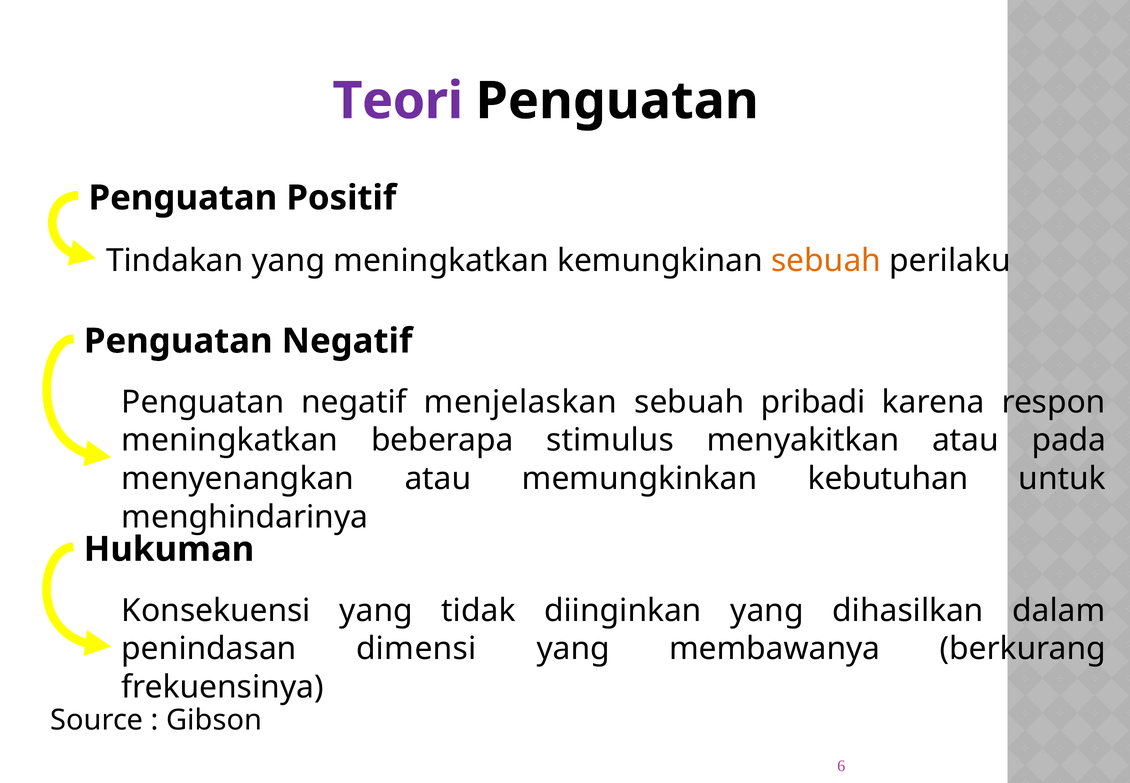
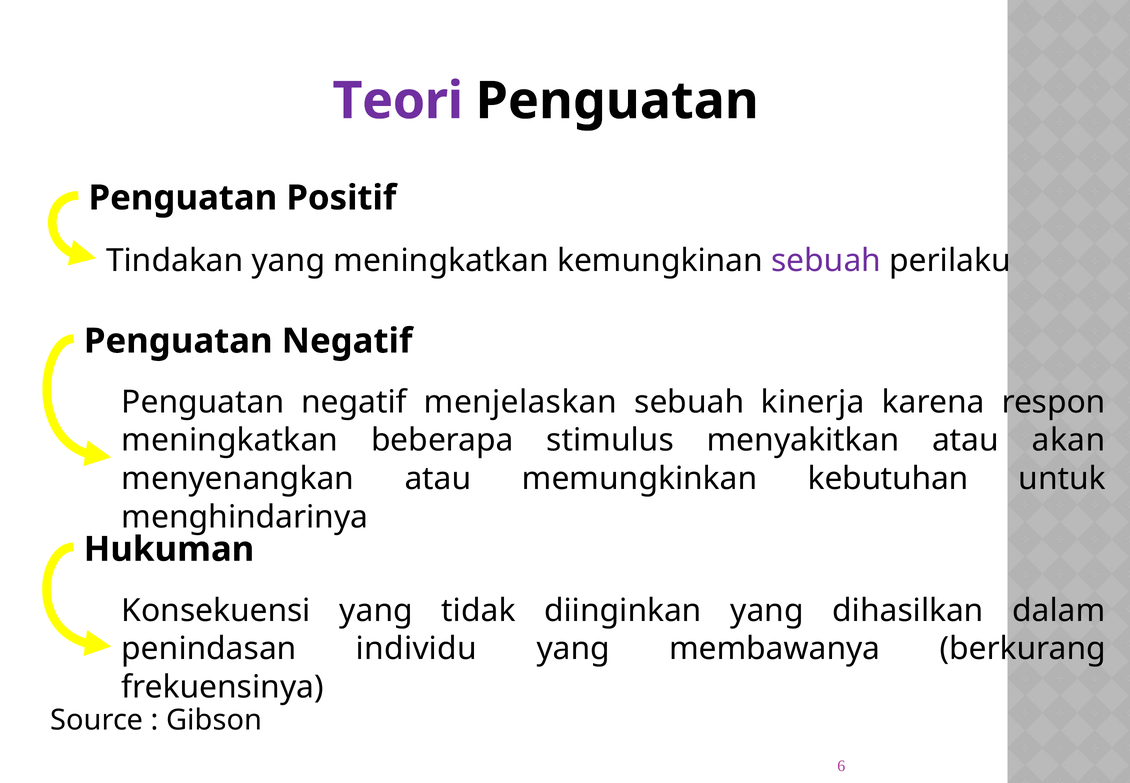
sebuah at (826, 260) colour: orange -> purple
pribadi: pribadi -> kinerja
pada: pada -> akan
dimensi: dimensi -> individu
